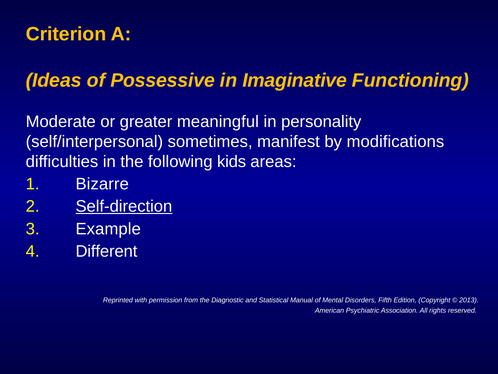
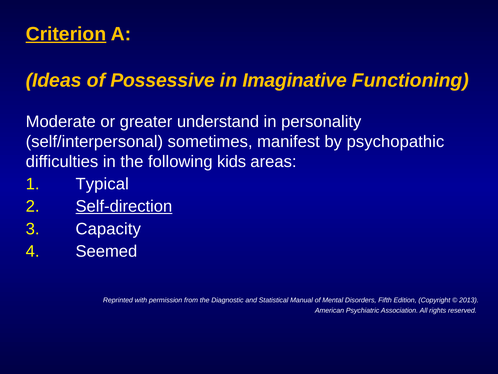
Criterion underline: none -> present
meaningful: meaningful -> understand
modifications: modifications -> psychopathic
Bizarre: Bizarre -> Typical
Example: Example -> Capacity
Different: Different -> Seemed
